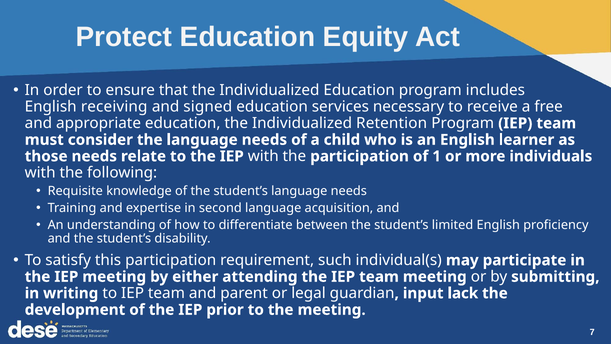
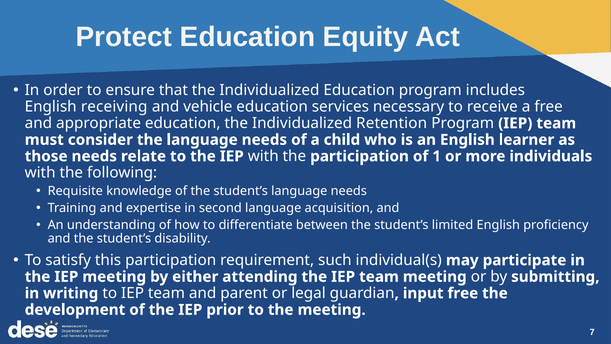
signed: signed -> vehicle
input lack: lack -> free
